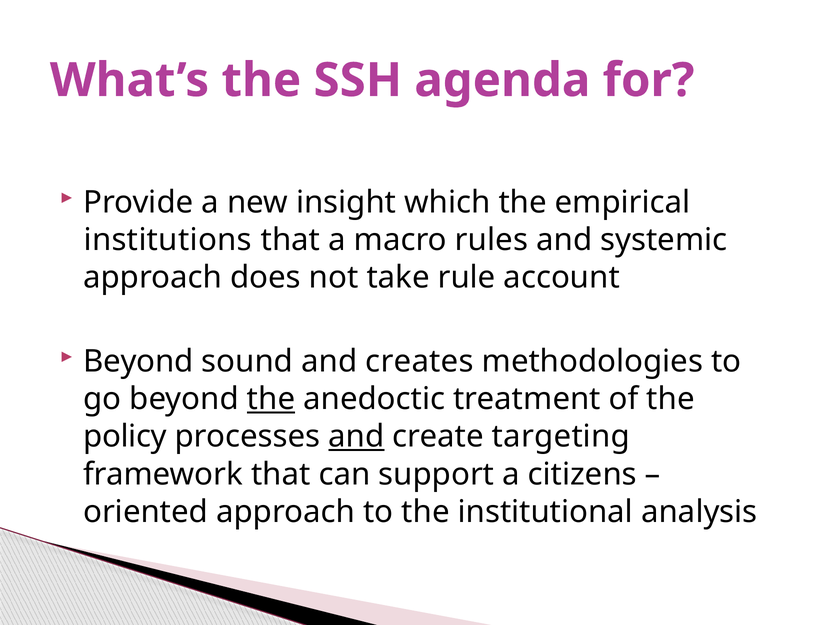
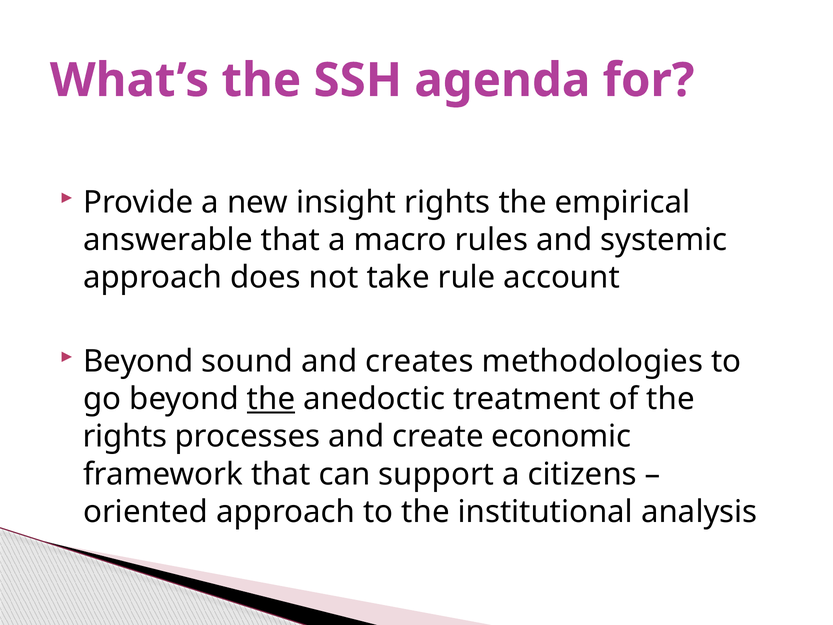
insight which: which -> rights
institutions: institutions -> answerable
policy at (125, 436): policy -> rights
and at (356, 436) underline: present -> none
targeting: targeting -> economic
